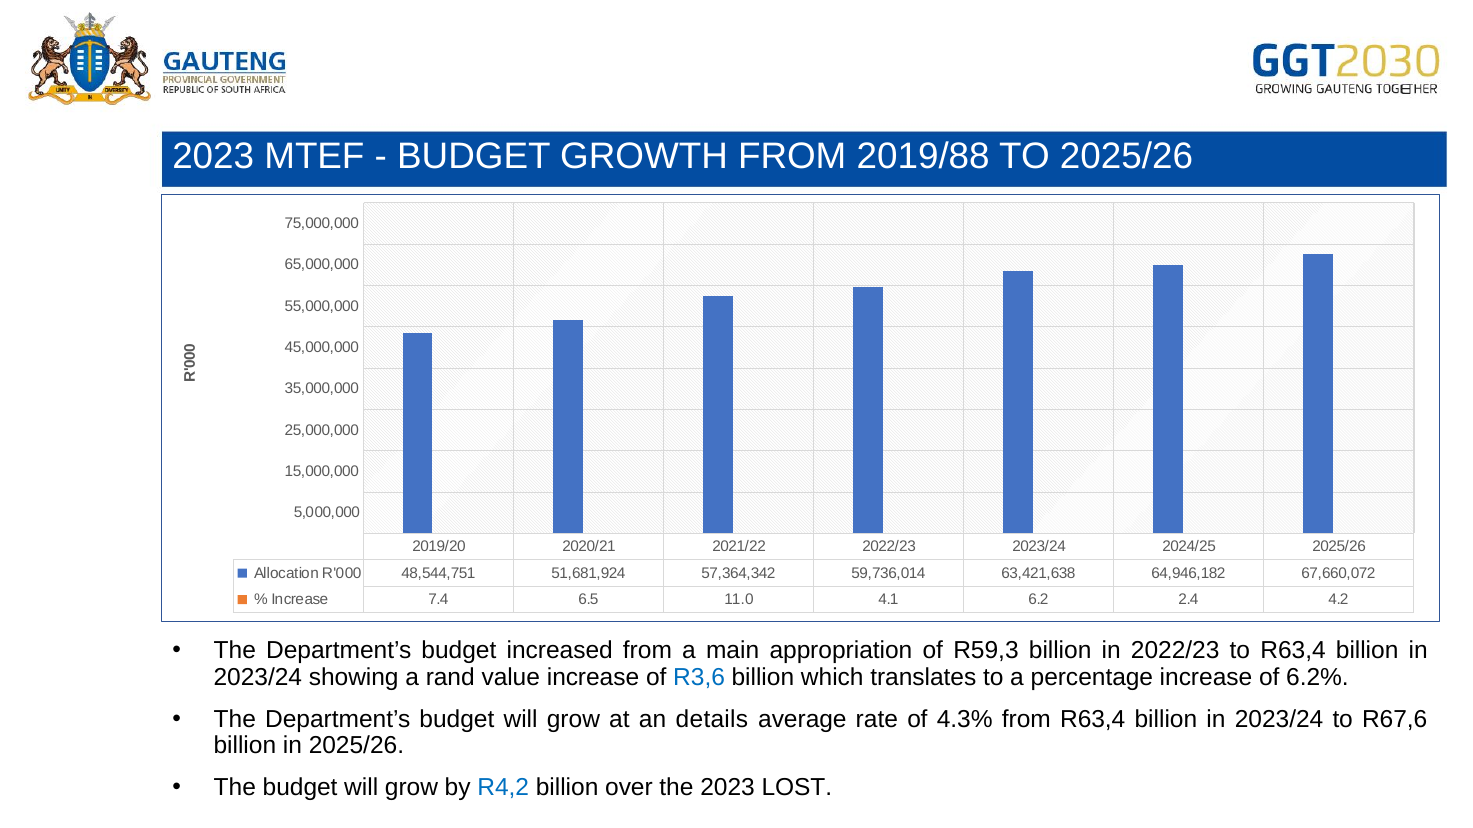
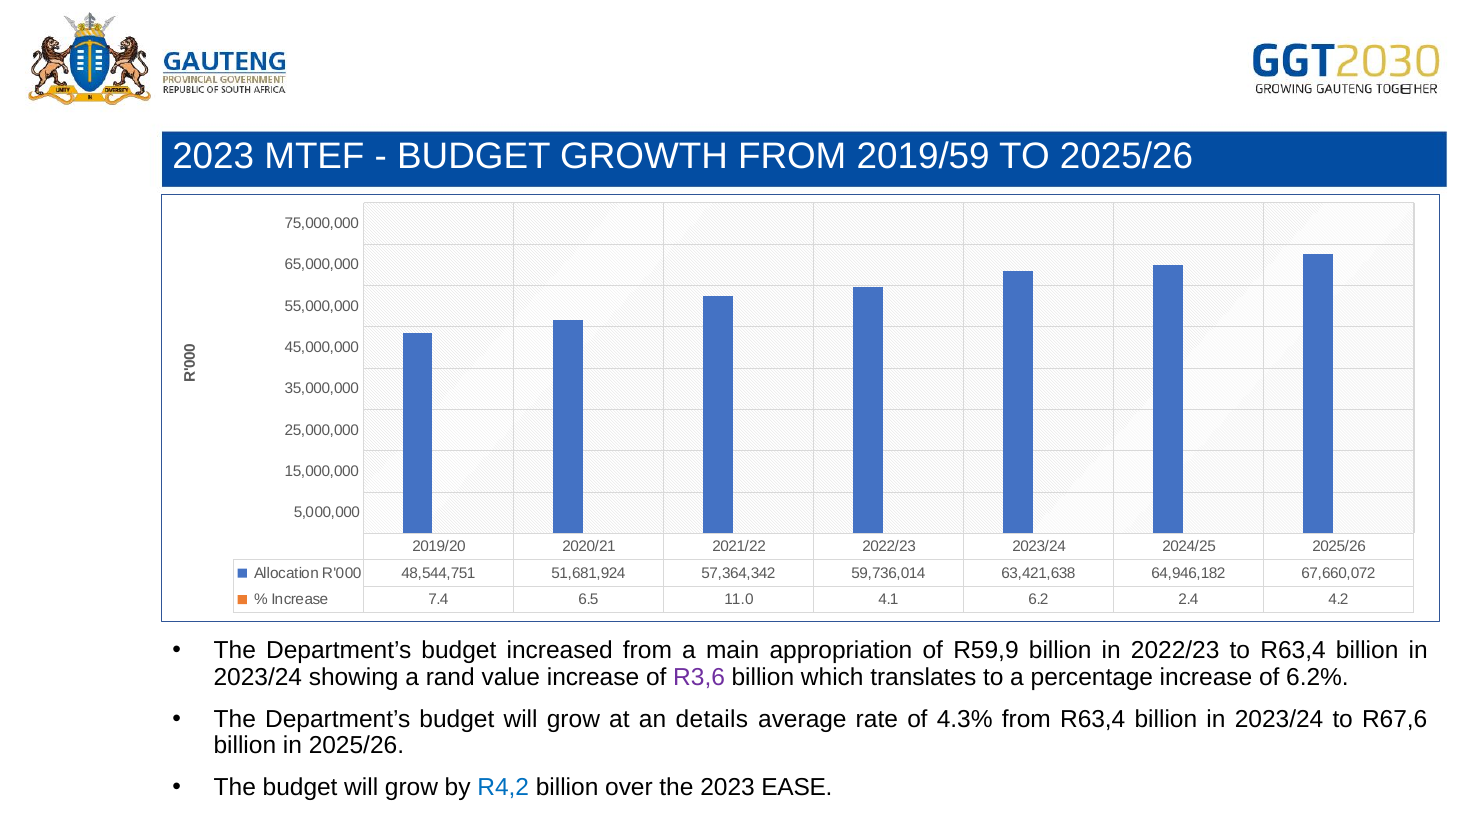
2019/88: 2019/88 -> 2019/59
R59,3: R59,3 -> R59,9
R3,6 colour: blue -> purple
LOST: LOST -> EASE
